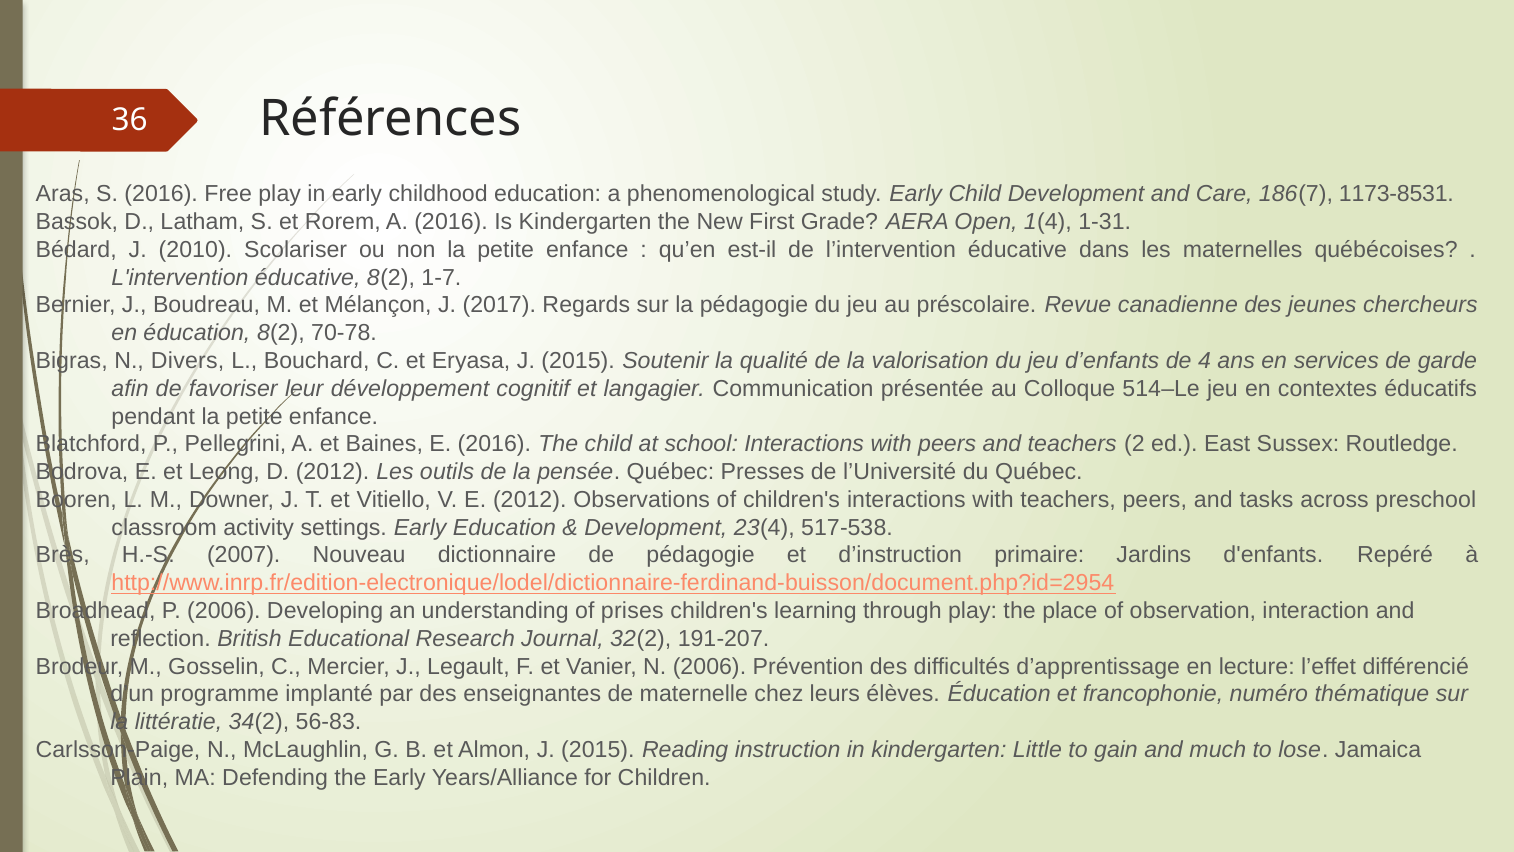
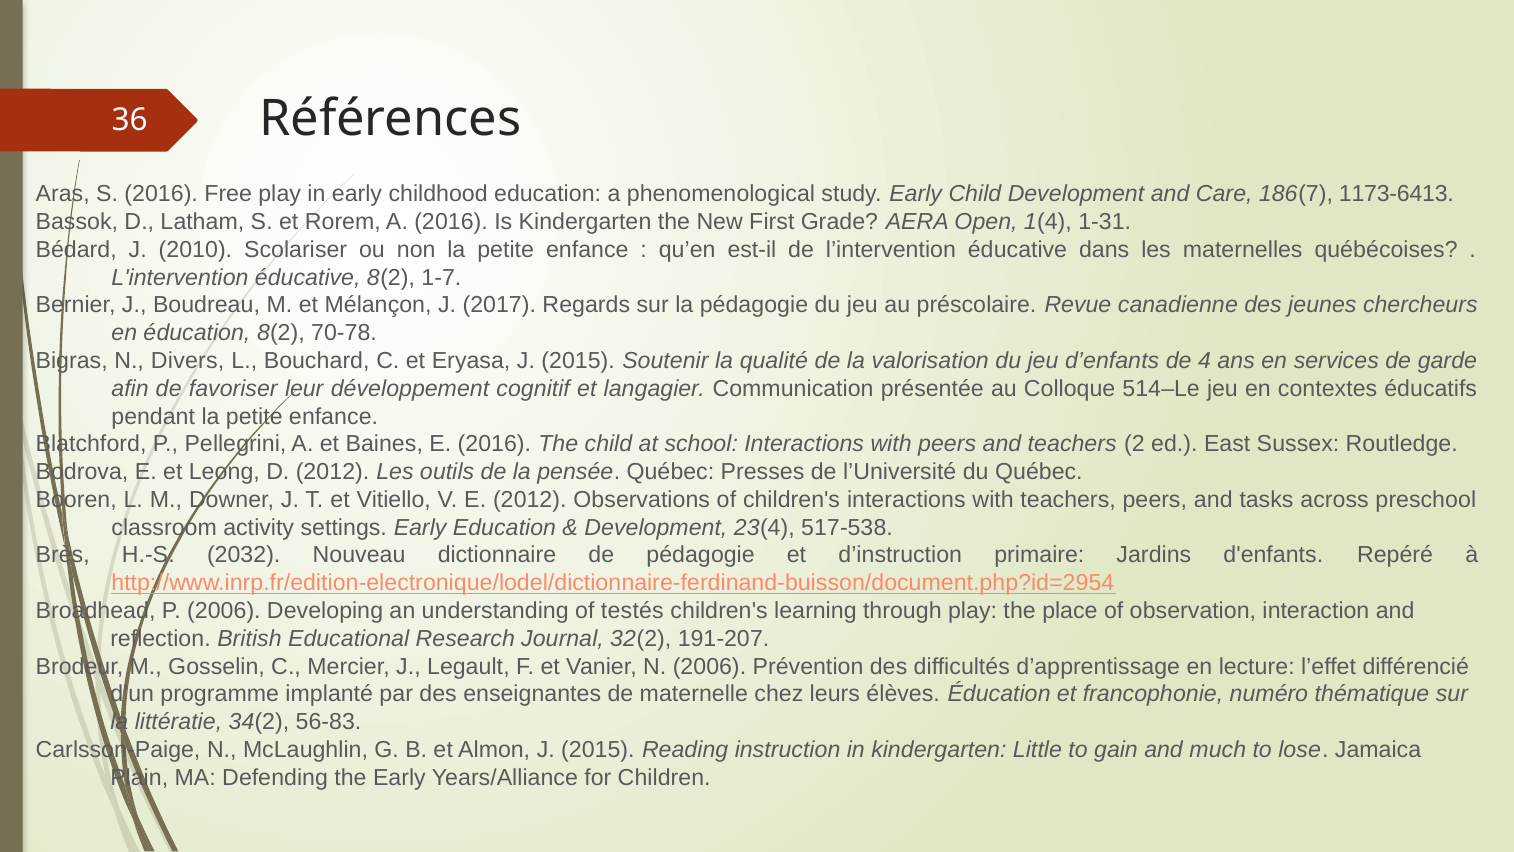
1173-8531: 1173-8531 -> 1173-6413
2007: 2007 -> 2032
prises: prises -> testés
